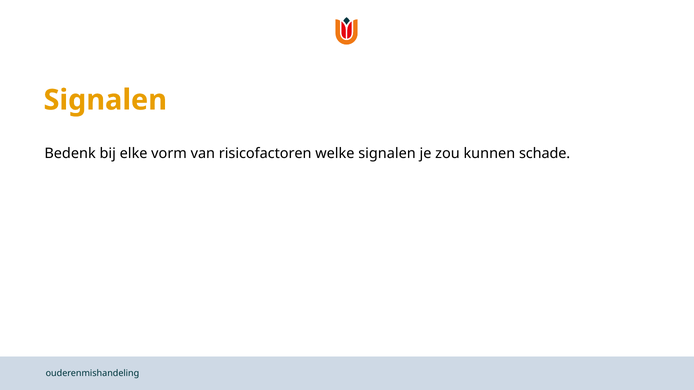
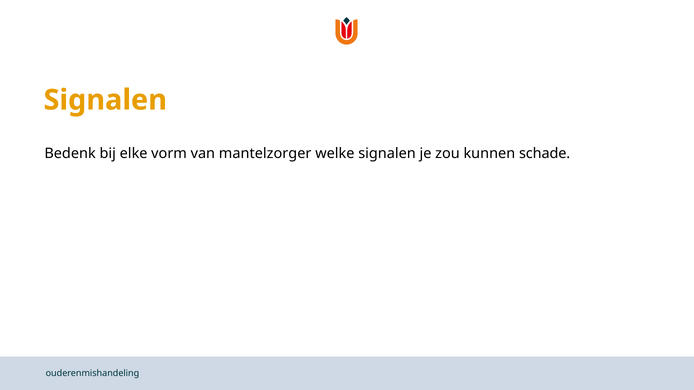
risicofactoren: risicofactoren -> mantelzorger
